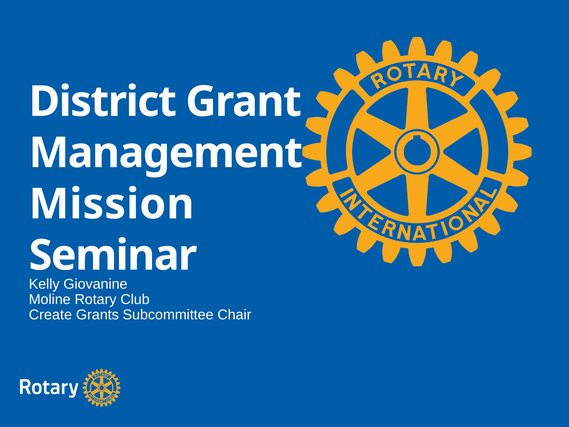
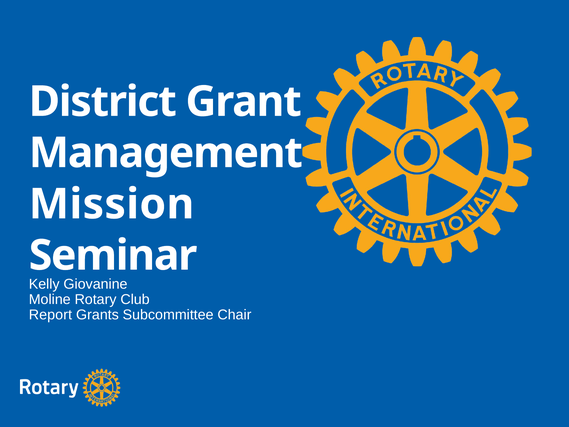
Create: Create -> Report
